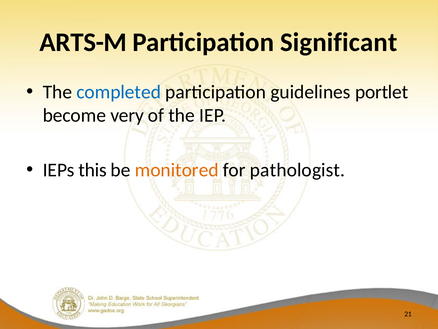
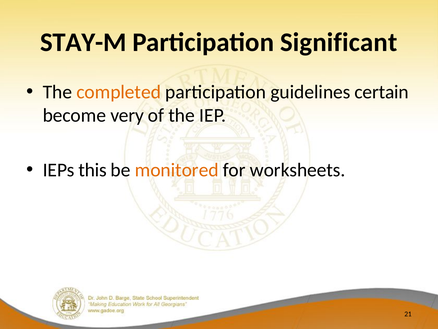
ARTS-M: ARTS-M -> STAY-M
completed colour: blue -> orange
portlet: portlet -> certain
pathologist: pathologist -> worksheets
